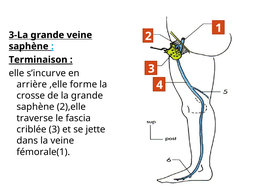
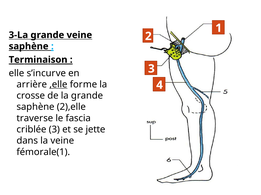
,elle underline: none -> present
